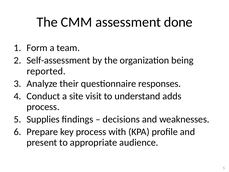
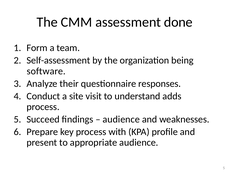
reported: reported -> software
Supplies: Supplies -> Succeed
decisions at (121, 119): decisions -> audience
